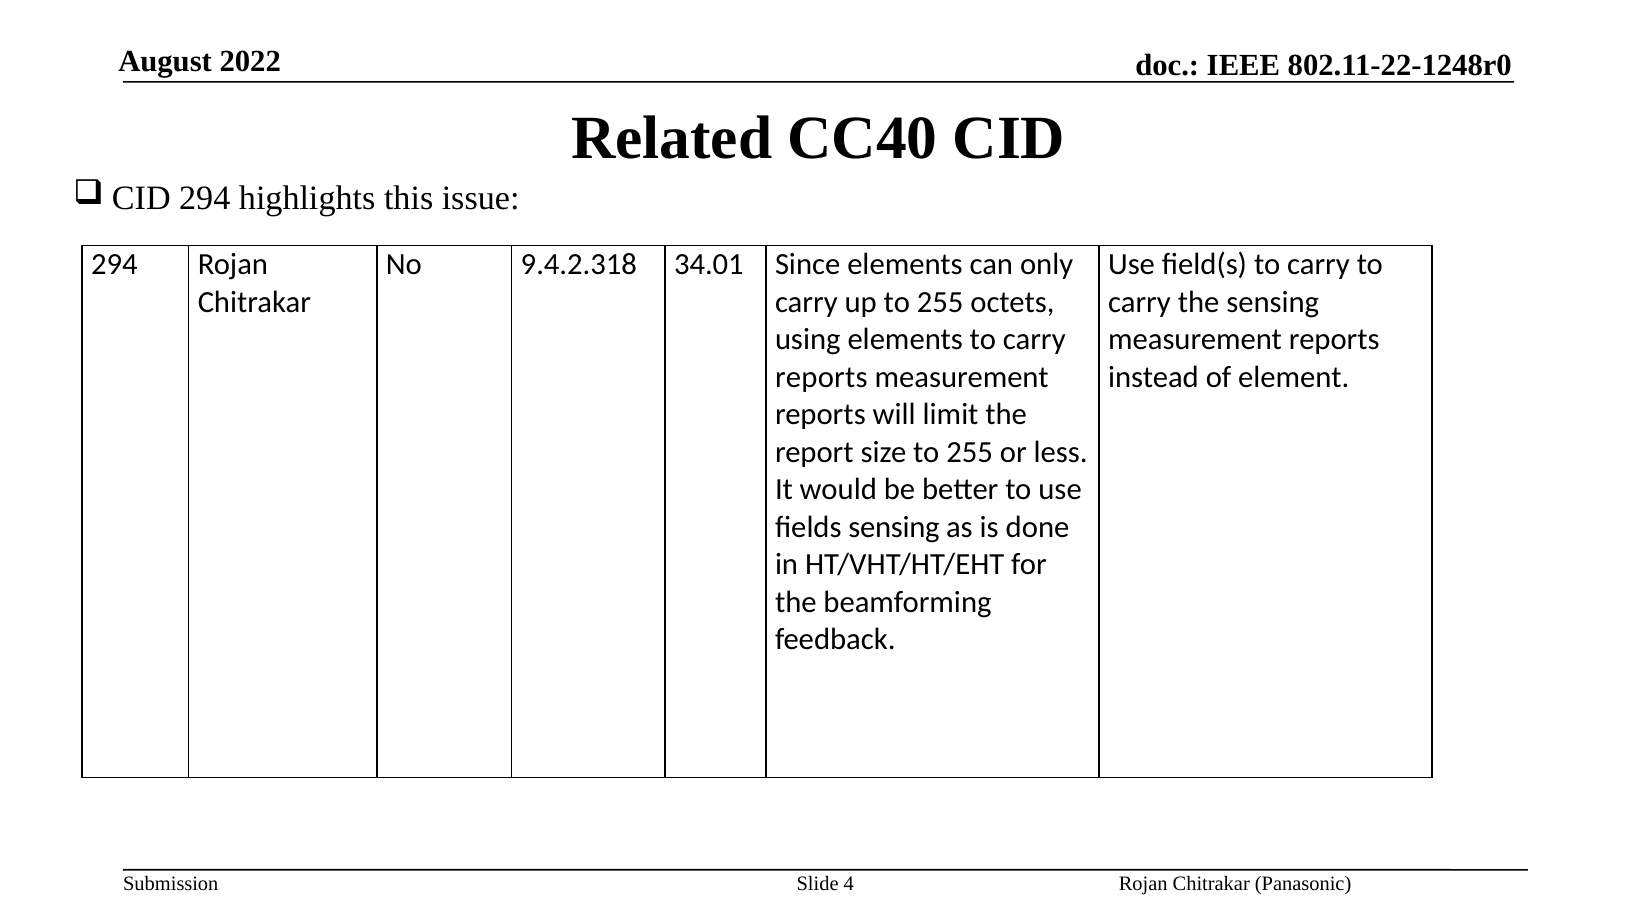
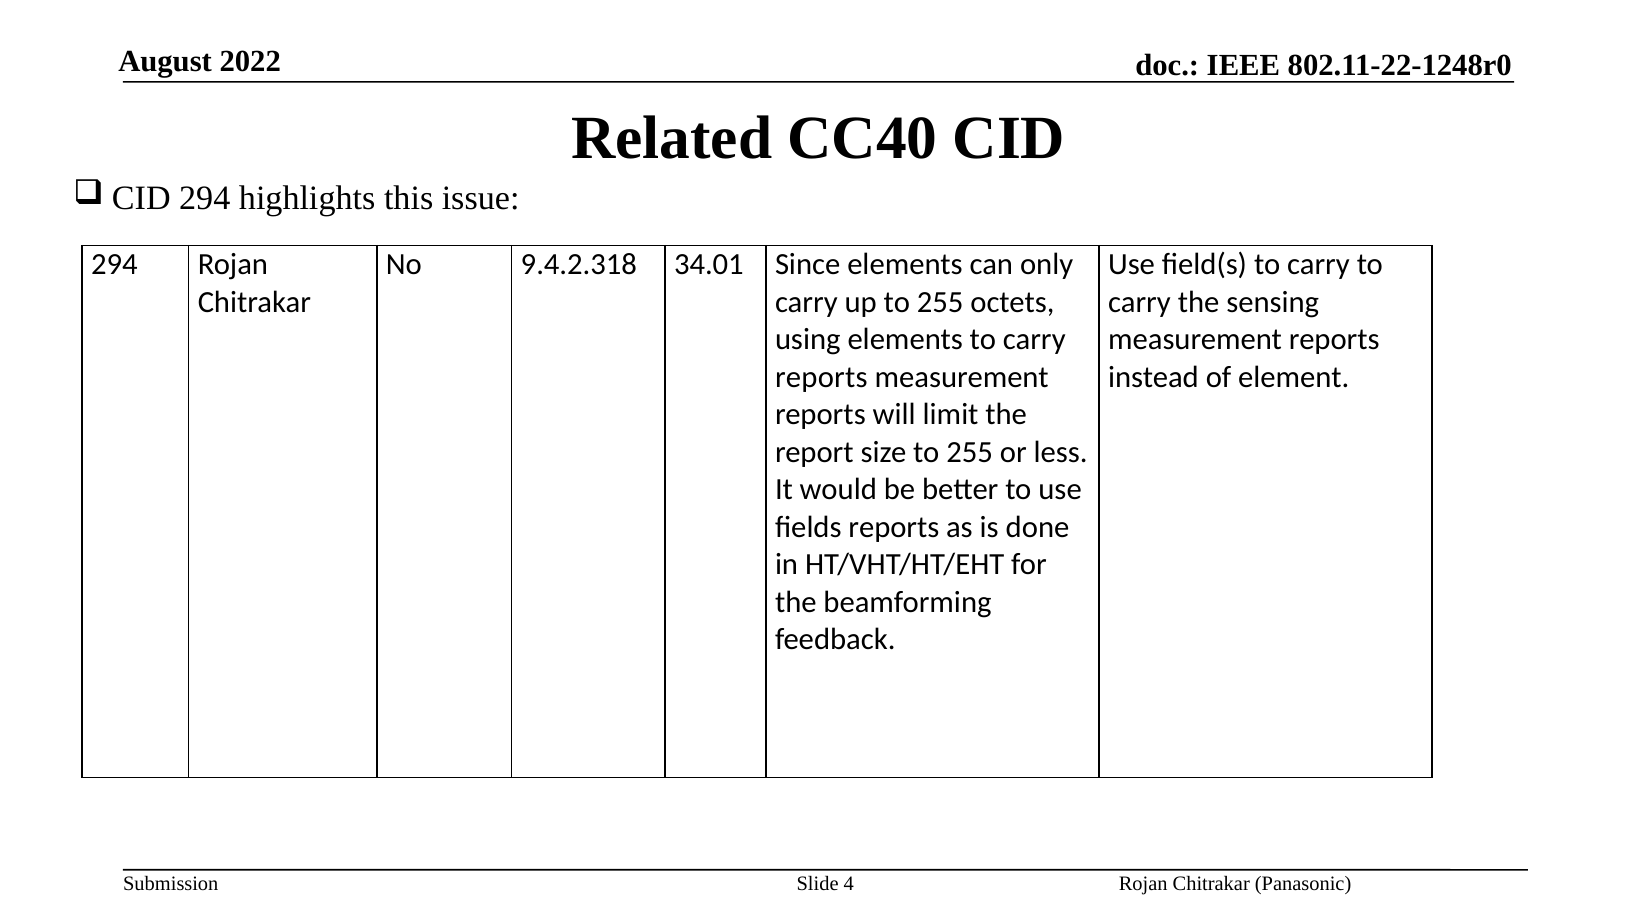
fields sensing: sensing -> reports
